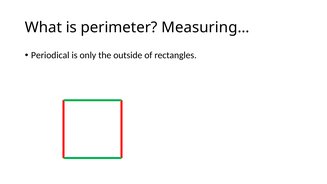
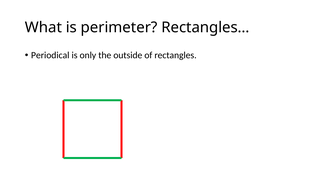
Measuring…: Measuring… -> Rectangles…
